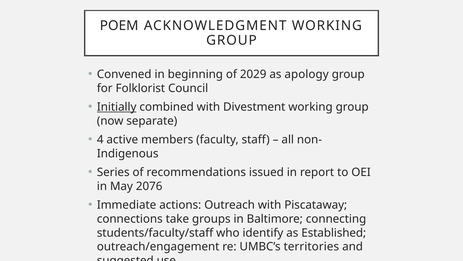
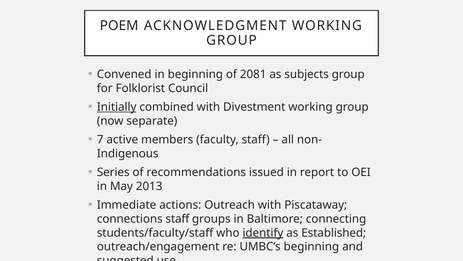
2029: 2029 -> 2081
apology: apology -> subjects
4: 4 -> 7
2076: 2076 -> 2013
connections take: take -> staff
identify underline: none -> present
UMBC’s territories: territories -> beginning
